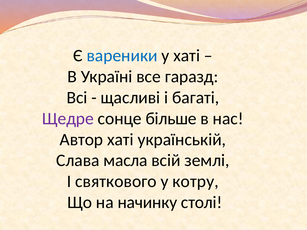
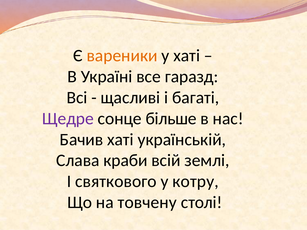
вареники colour: blue -> orange
Автор: Автор -> Бачив
масла: масла -> краби
начинку: начинку -> товчену
